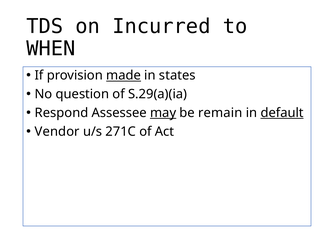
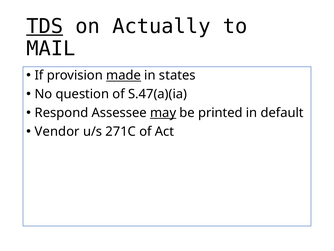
TDS underline: none -> present
Incurred: Incurred -> Actually
WHEN: WHEN -> MAIL
S.29(a)(ia: S.29(a)(ia -> S.47(a)(ia
remain: remain -> printed
default underline: present -> none
